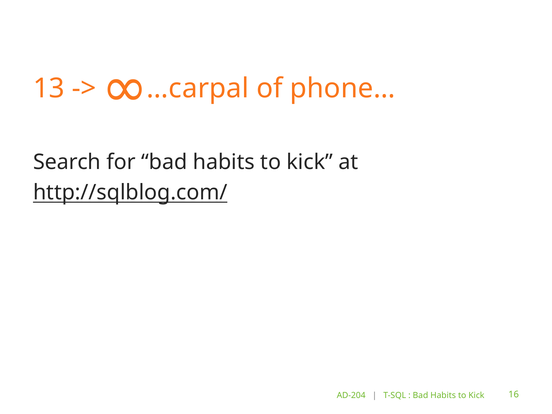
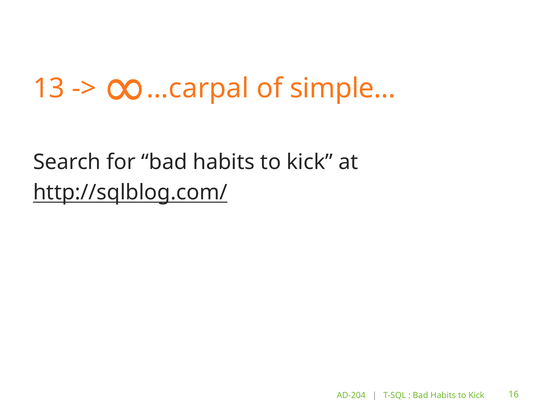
phone…: phone… -> simple…
